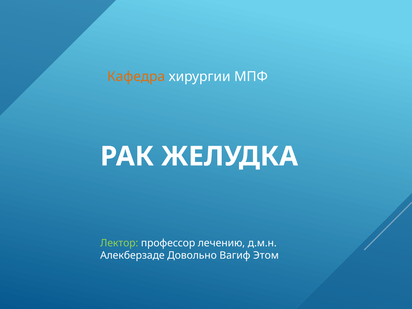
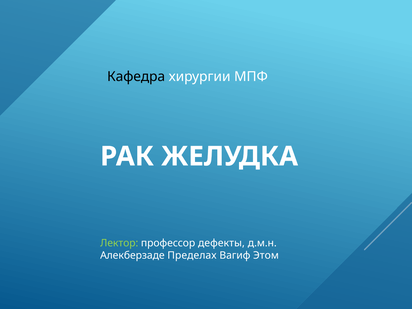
Кафедра colour: orange -> black
лечению: лечению -> дефекты
Довольно: Довольно -> Пределах
